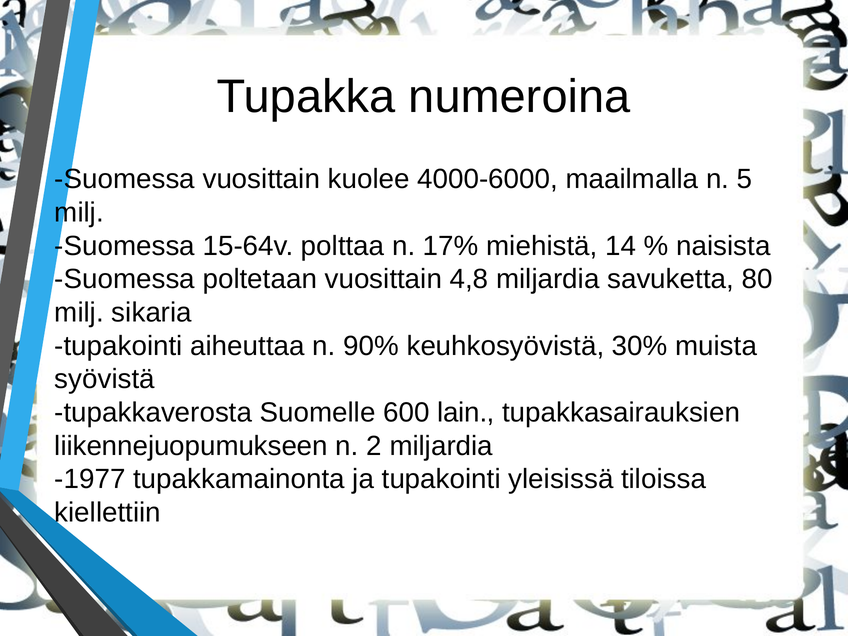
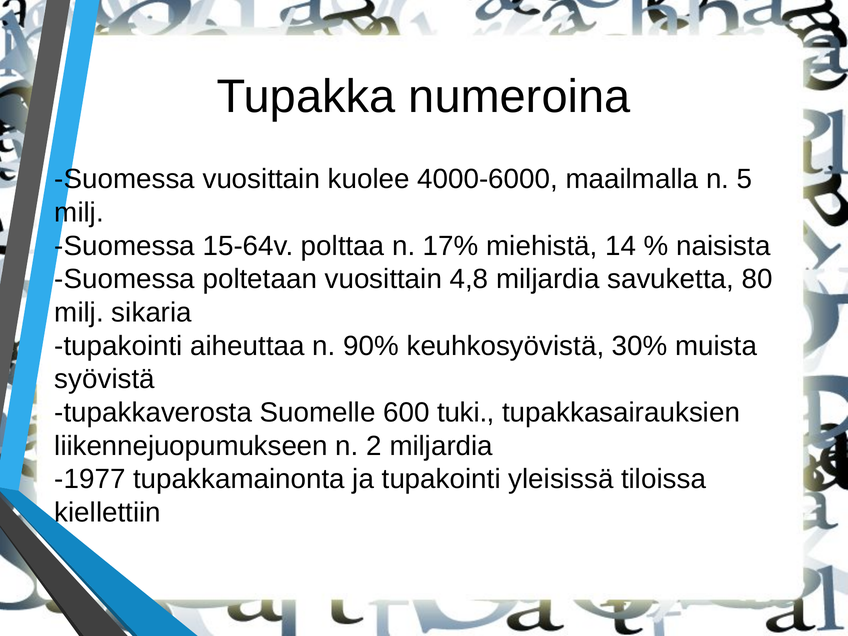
lain: lain -> tuki
